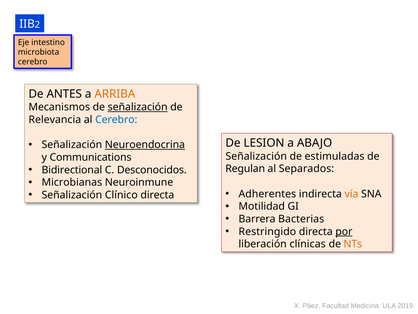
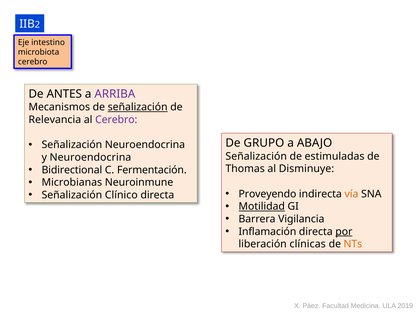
ARRIBA colour: orange -> purple
Cerebro at (116, 119) colour: blue -> purple
Neuroendocrina at (145, 145) underline: present -> none
LESION: LESION -> GRUPO
y Communications: Communications -> Neuroendocrina
Desconocidos: Desconocidos -> Fermentación
Regulan: Regulan -> Thomas
Separados: Separados -> Disminuye
Adherentes: Adherentes -> Proveyendo
Motilidad underline: none -> present
Bacterias: Bacterias -> Vigilancia
Restringido: Restringido -> Inflamación
